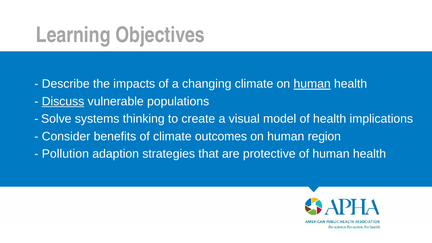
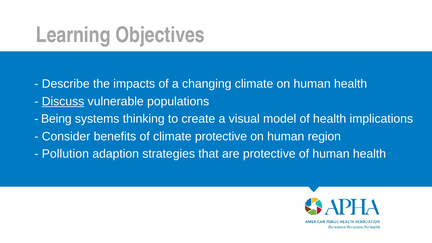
human at (312, 84) underline: present -> none
Solve: Solve -> Being
climate outcomes: outcomes -> protective
